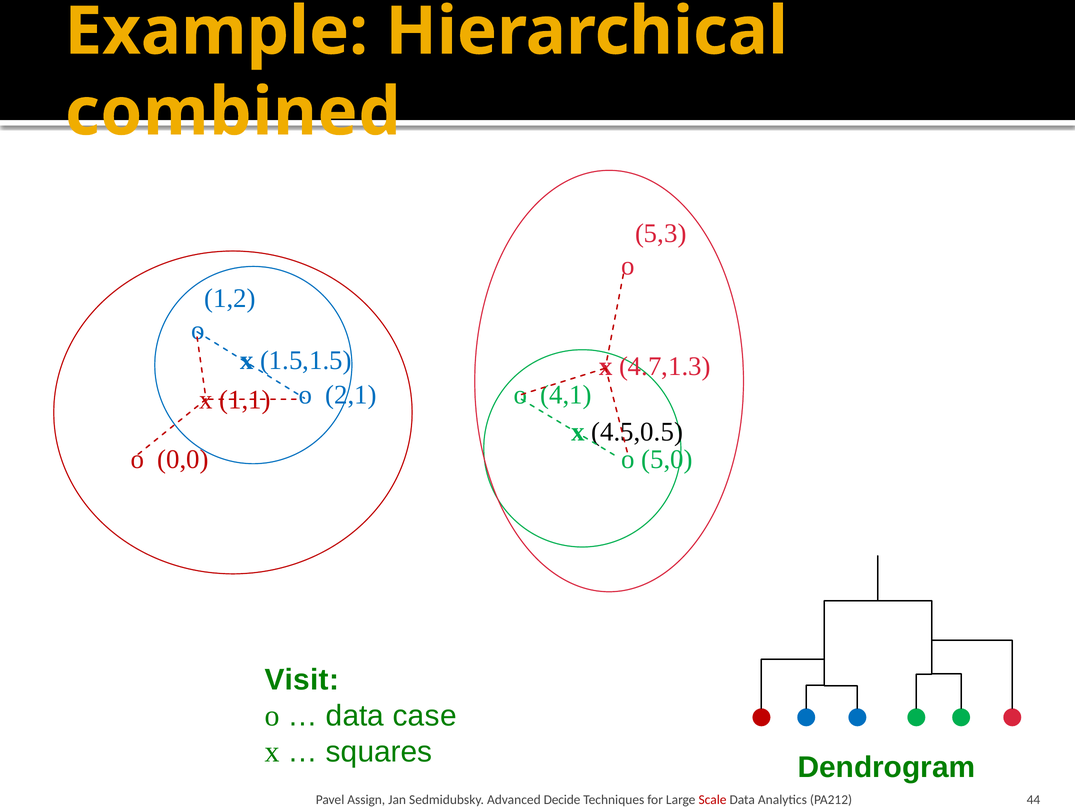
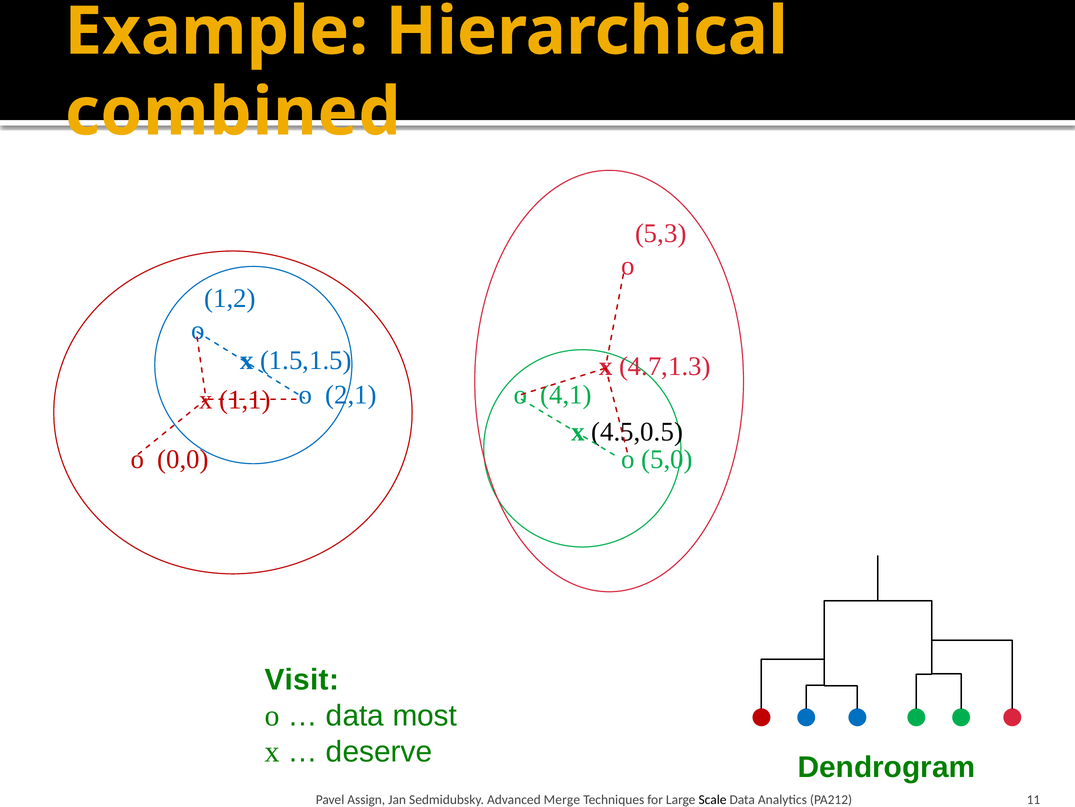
case: case -> most
squares: squares -> deserve
Decide: Decide -> Merge
Scale colour: red -> black
44: 44 -> 11
